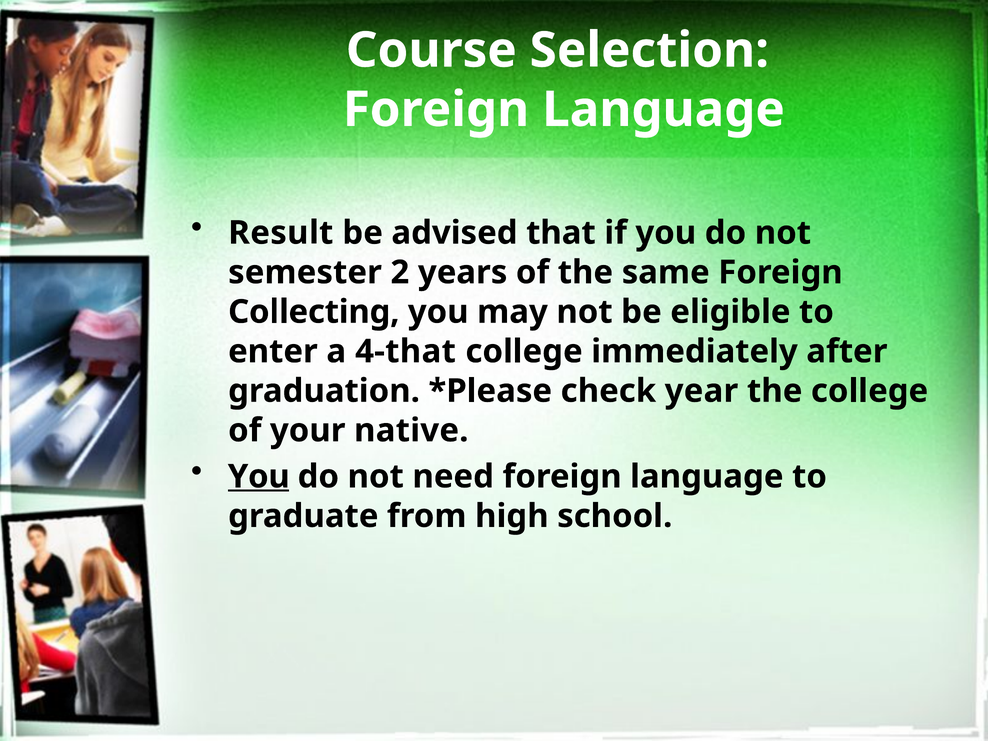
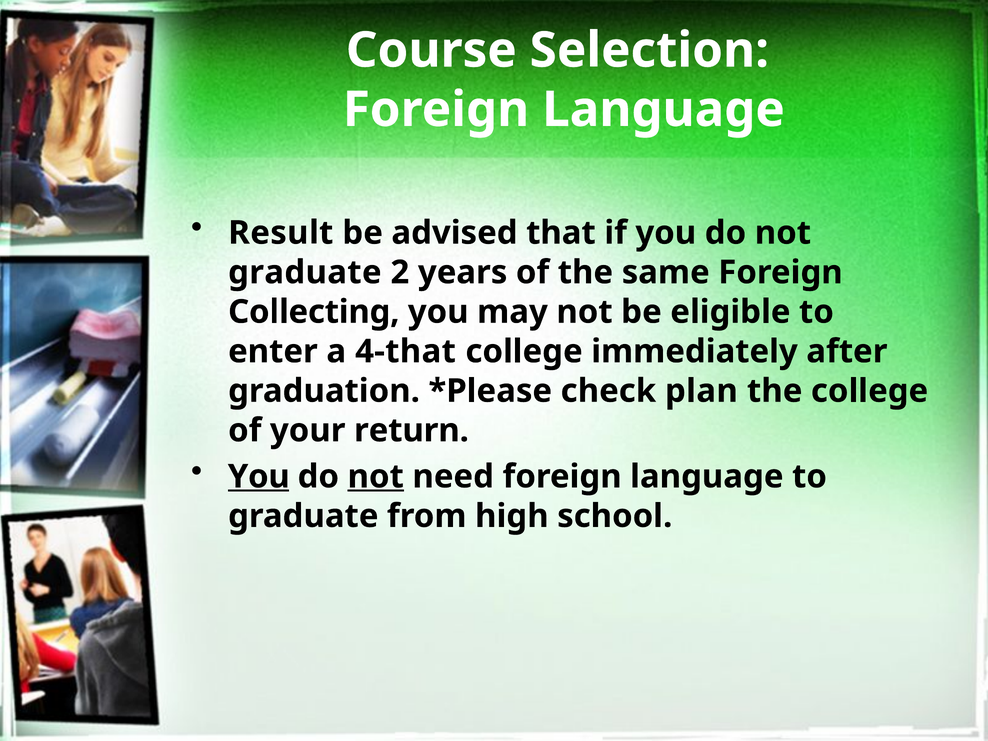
semester at (305, 272): semester -> graduate
year: year -> plan
native: native -> return
not at (376, 477) underline: none -> present
